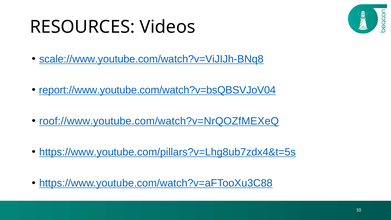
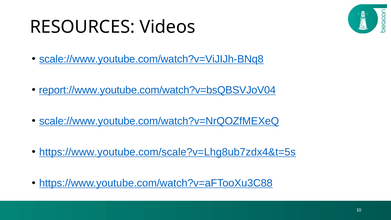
roof://www.youtube.com/watch?v=NrQOZfMEXeQ: roof://www.youtube.com/watch?v=NrQOZfMEXeQ -> scale://www.youtube.com/watch?v=NrQOZfMEXeQ
https://www.youtube.com/pillars?v=Lhg8ub7zdx4&t=5s: https://www.youtube.com/pillars?v=Lhg8ub7zdx4&t=5s -> https://www.youtube.com/scale?v=Lhg8ub7zdx4&t=5s
